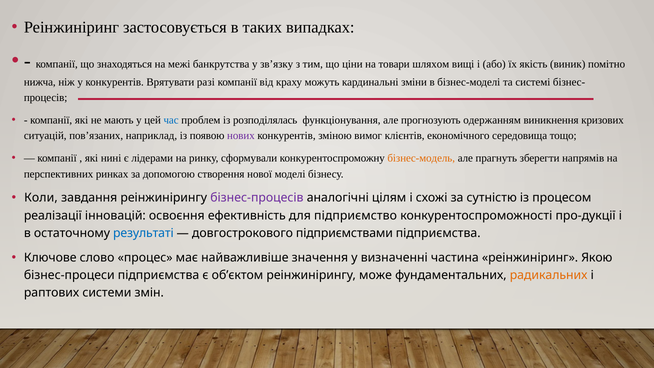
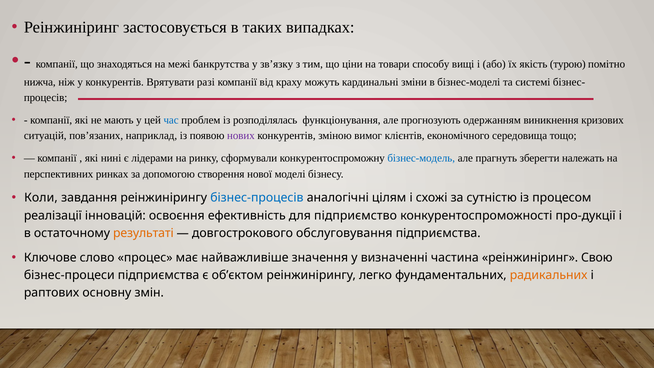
шляхом: шляхом -> способу
виник: виник -> турою
бізнес-модель colour: orange -> blue
напрямів: напрямів -> належать
бізнес-процесів colour: purple -> blue
результаті colour: blue -> orange
підприємствами: підприємствами -> обслуговування
Якою: Якою -> Свою
може: може -> легко
системи: системи -> основну
